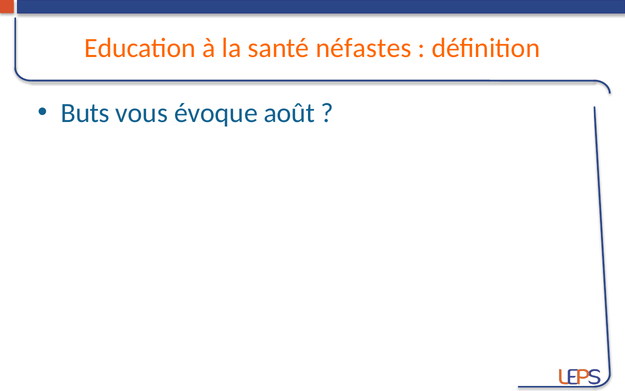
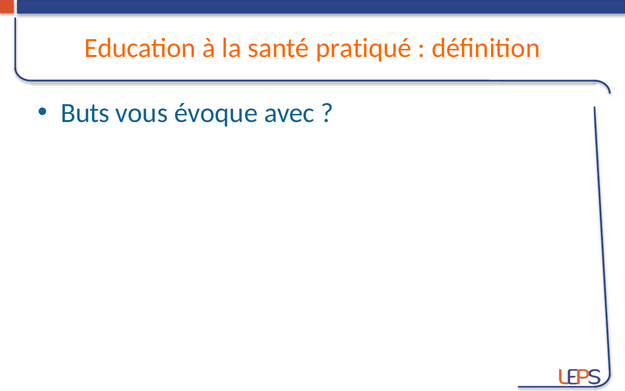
néfastes: néfastes -> pratiqué
août: août -> avec
